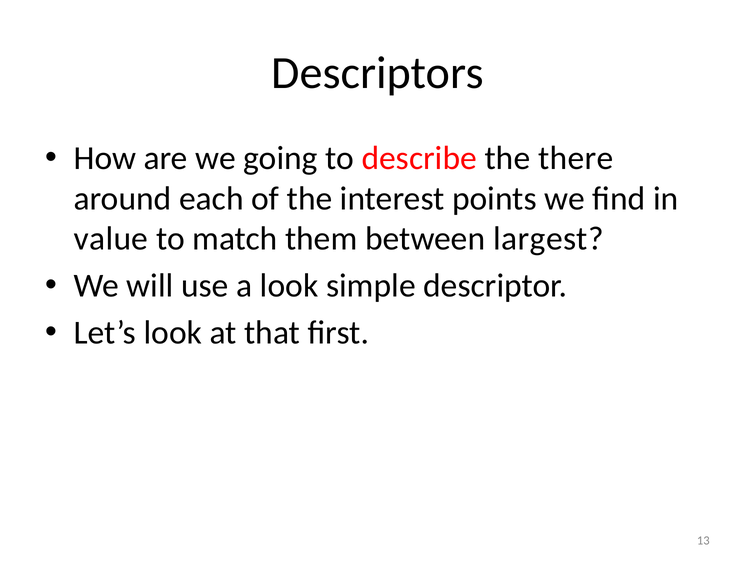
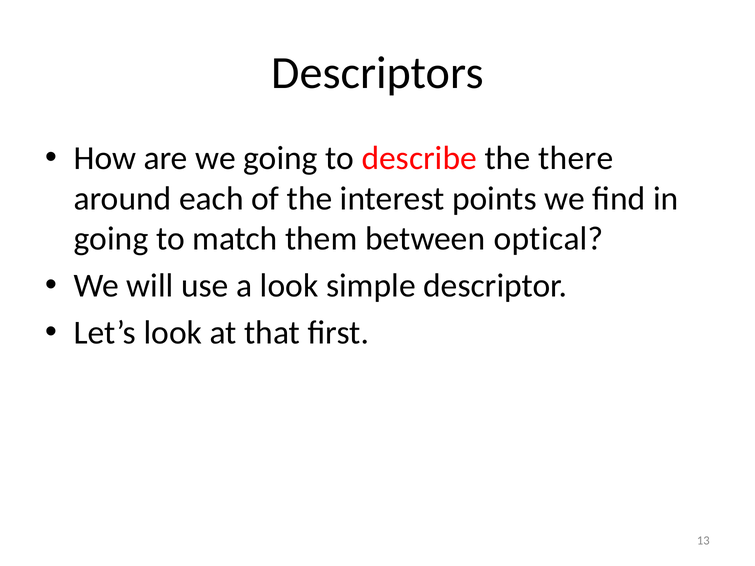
value at (111, 239): value -> going
largest: largest -> optical
